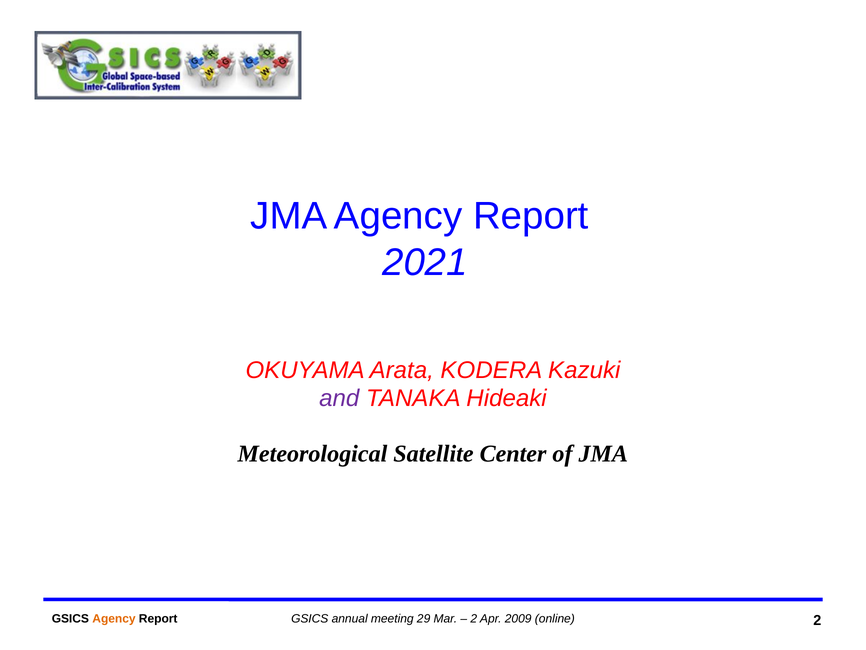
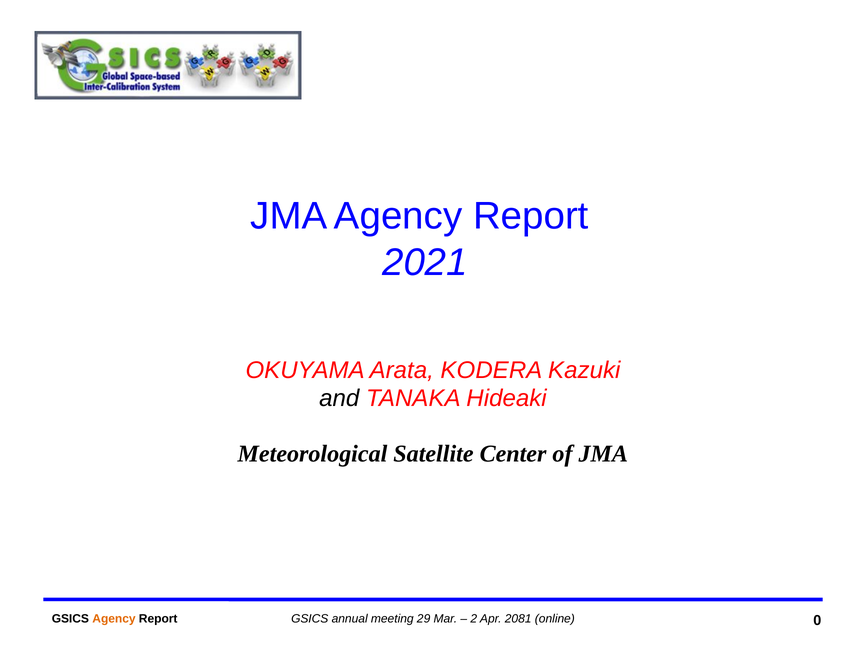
and colour: purple -> black
2009: 2009 -> 2081
2 at (817, 620): 2 -> 0
